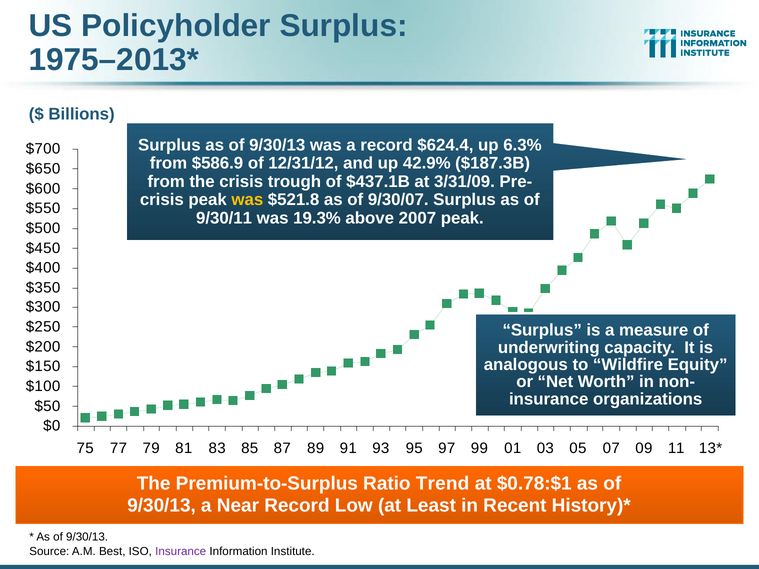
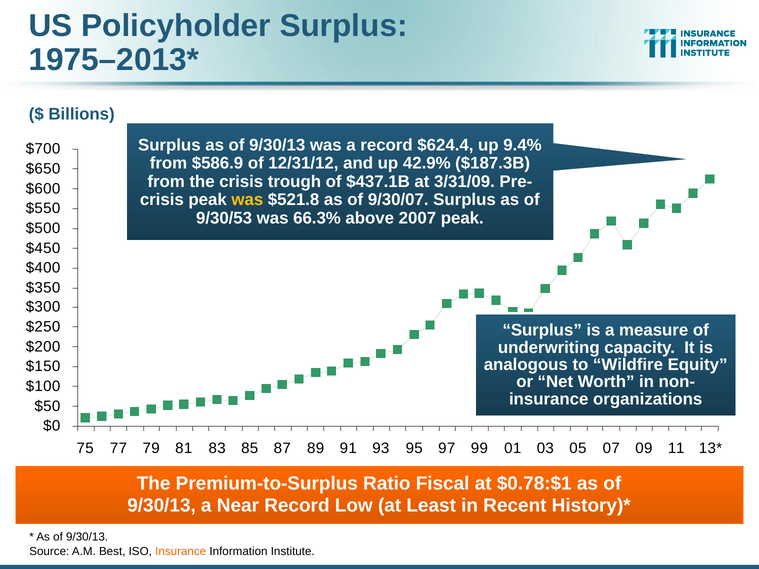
6.3%: 6.3% -> 9.4%
9/30/11: 9/30/11 -> 9/30/53
19.3%: 19.3% -> 66.3%
Trend: Trend -> Fiscal
Insurance at (181, 552) colour: purple -> orange
